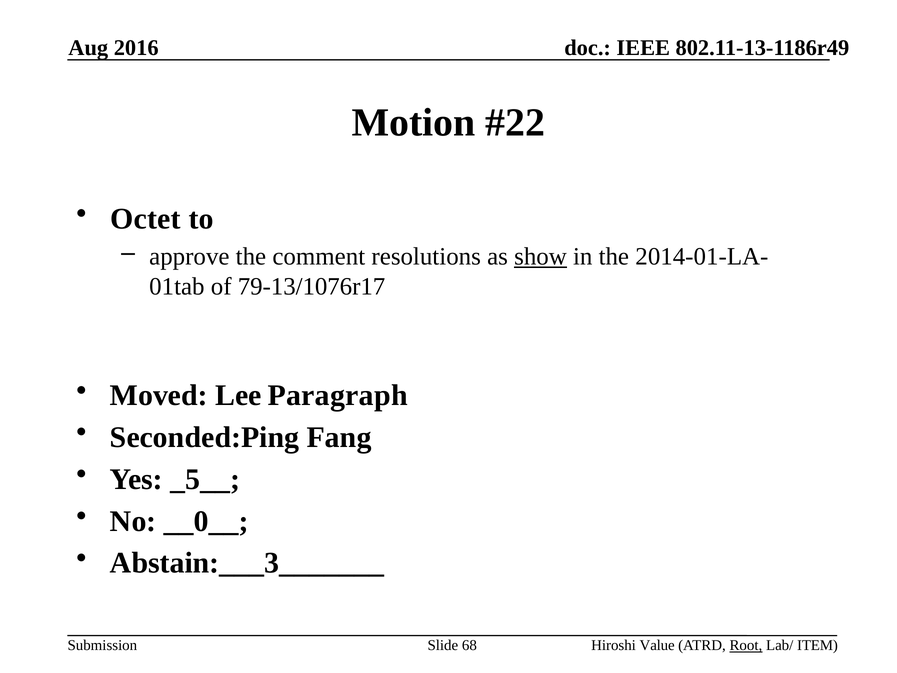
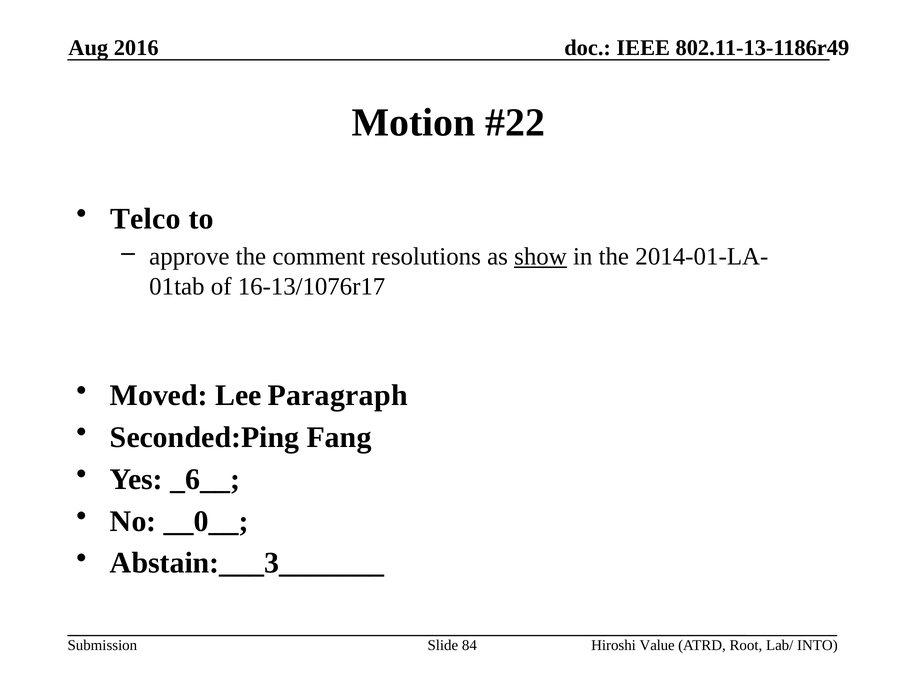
Octet: Octet -> Telco
79-13/1076r17: 79-13/1076r17 -> 16-13/1076r17
_5__: _5__ -> _6__
68: 68 -> 84
Root underline: present -> none
ITEM: ITEM -> INTO
